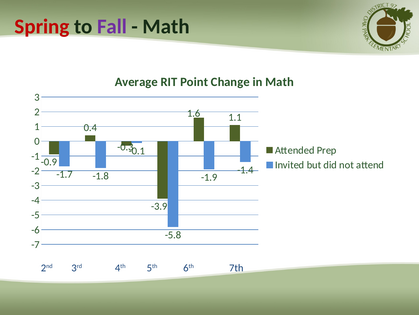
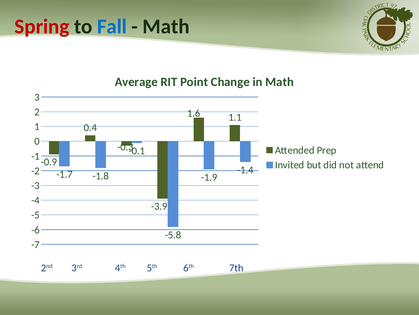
Fall colour: purple -> blue
